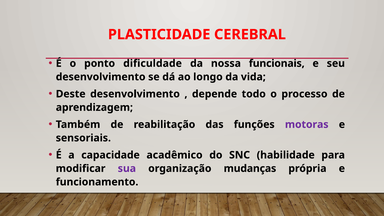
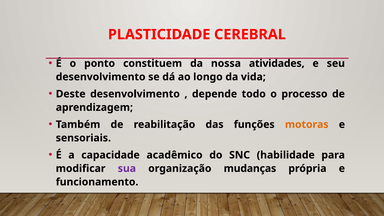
dificuldade: dificuldade -> constituem
funcionais: funcionais -> atividades
motoras colour: purple -> orange
